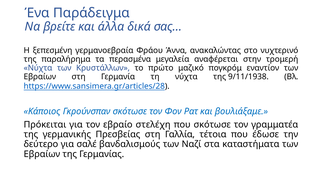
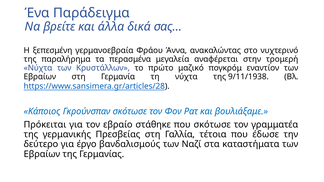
στελέχη: στελέχη -> στάθηκε
σαλέ: σαλέ -> έργο
